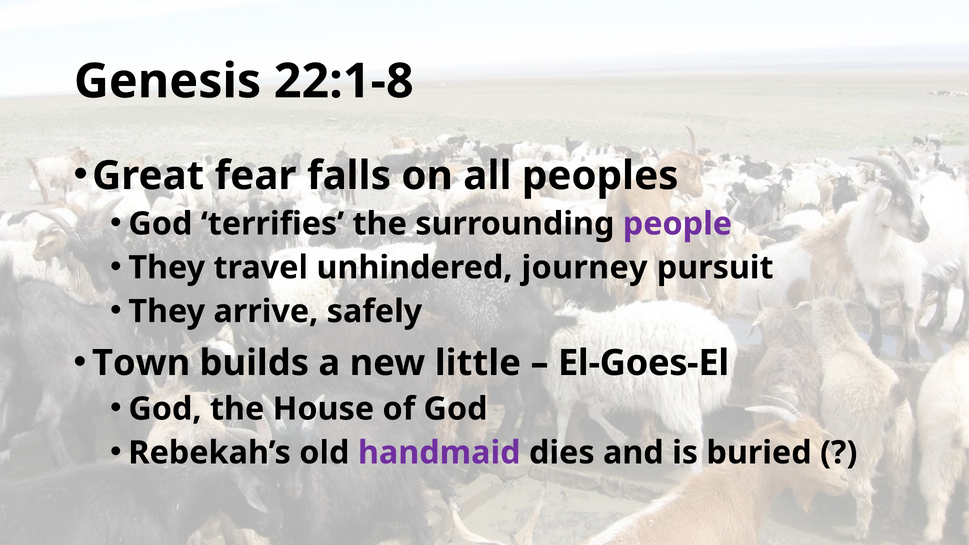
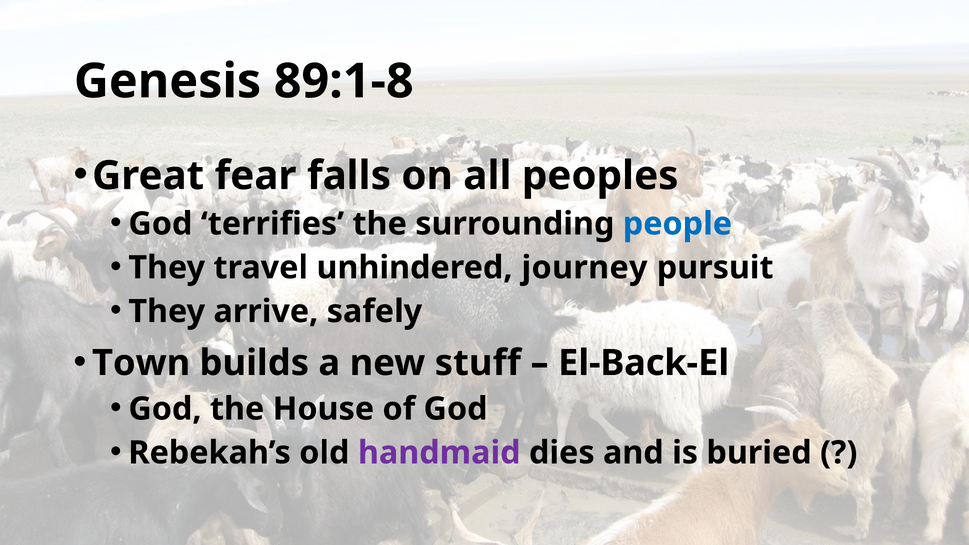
22:1-8: 22:1-8 -> 89:1-8
people colour: purple -> blue
little: little -> stuff
El-Goes-El: El-Goes-El -> El-Back-El
